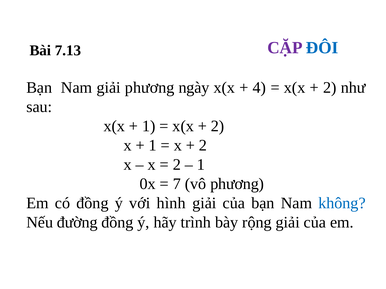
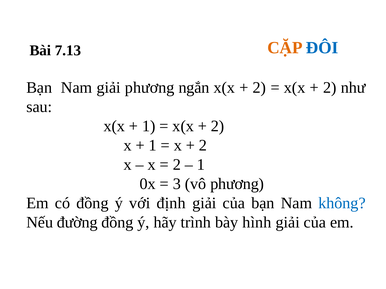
CẶP colour: purple -> orange
ngày: ngày -> ngắn
4 at (259, 88): 4 -> 2
7: 7 -> 3
hình: hình -> định
rộng: rộng -> hình
